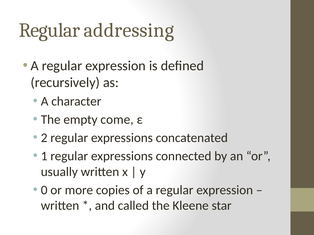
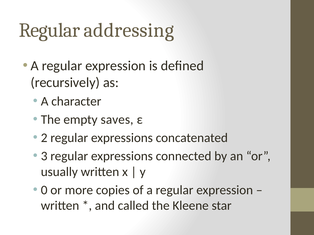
come: come -> saves
1: 1 -> 3
